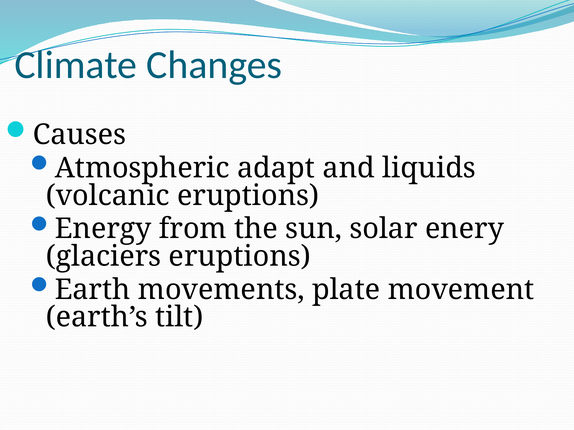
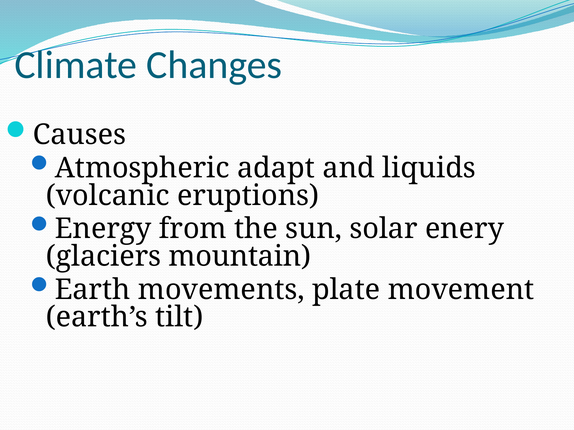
glaciers eruptions: eruptions -> mountain
